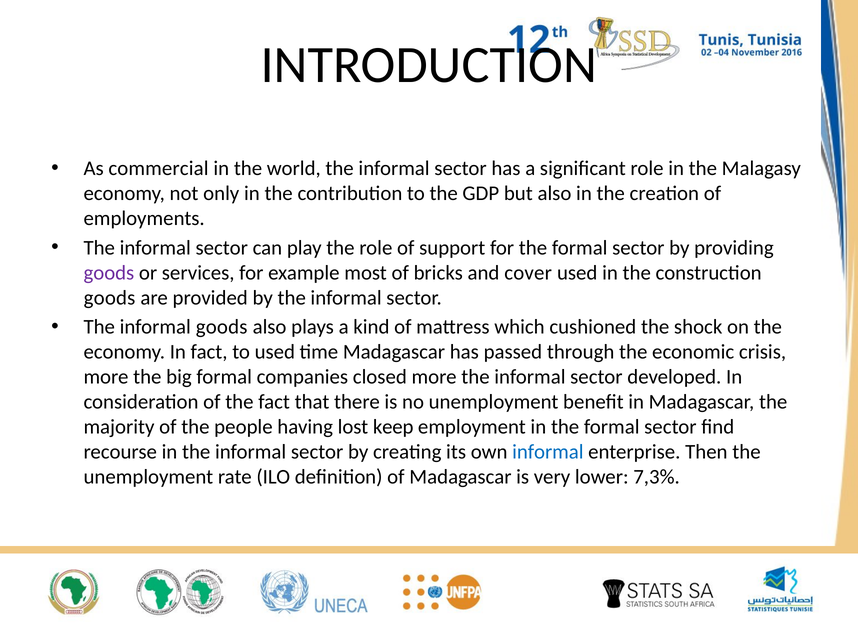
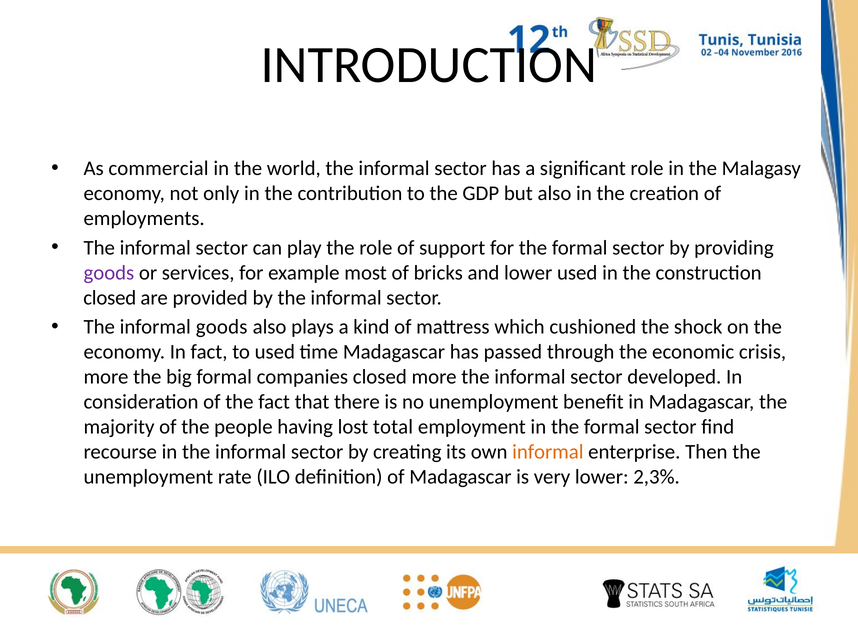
and cover: cover -> lower
goods at (110, 297): goods -> closed
keep: keep -> total
informal at (548, 452) colour: blue -> orange
7,3%: 7,3% -> 2,3%
